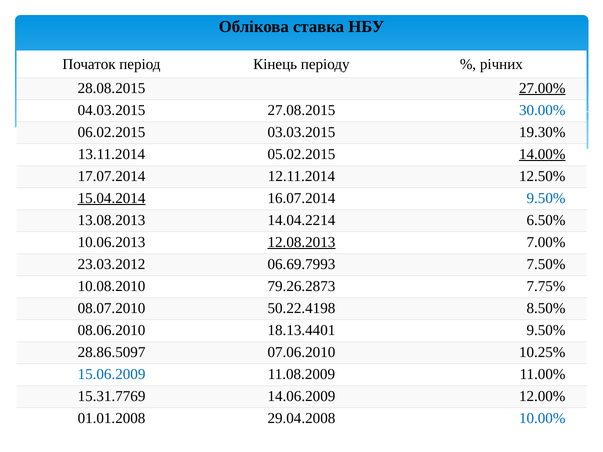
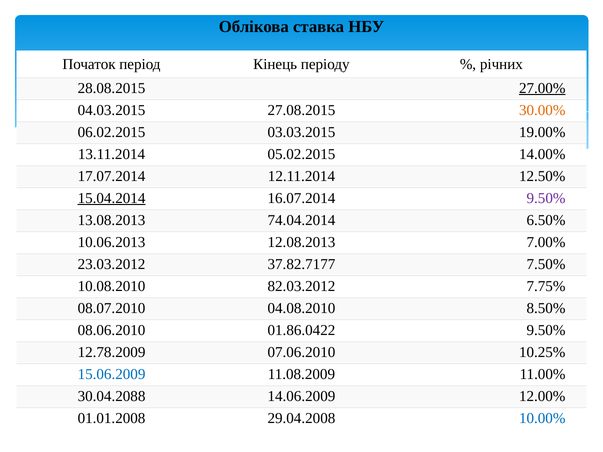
30.00% colour: blue -> orange
19.30%: 19.30% -> 19.00%
14.00% underline: present -> none
9.50% at (546, 198) colour: blue -> purple
14.04.2214: 14.04.2214 -> 74.04.2014
12.08.2013 underline: present -> none
06.69.7993: 06.69.7993 -> 37.82.7177
79.26.2873: 79.26.2873 -> 82.03.2012
50.22.4198: 50.22.4198 -> 04.08.2010
18.13.4401: 18.13.4401 -> 01.86.0422
28.86.5097: 28.86.5097 -> 12.78.2009
15.31.7769: 15.31.7769 -> 30.04.2088
